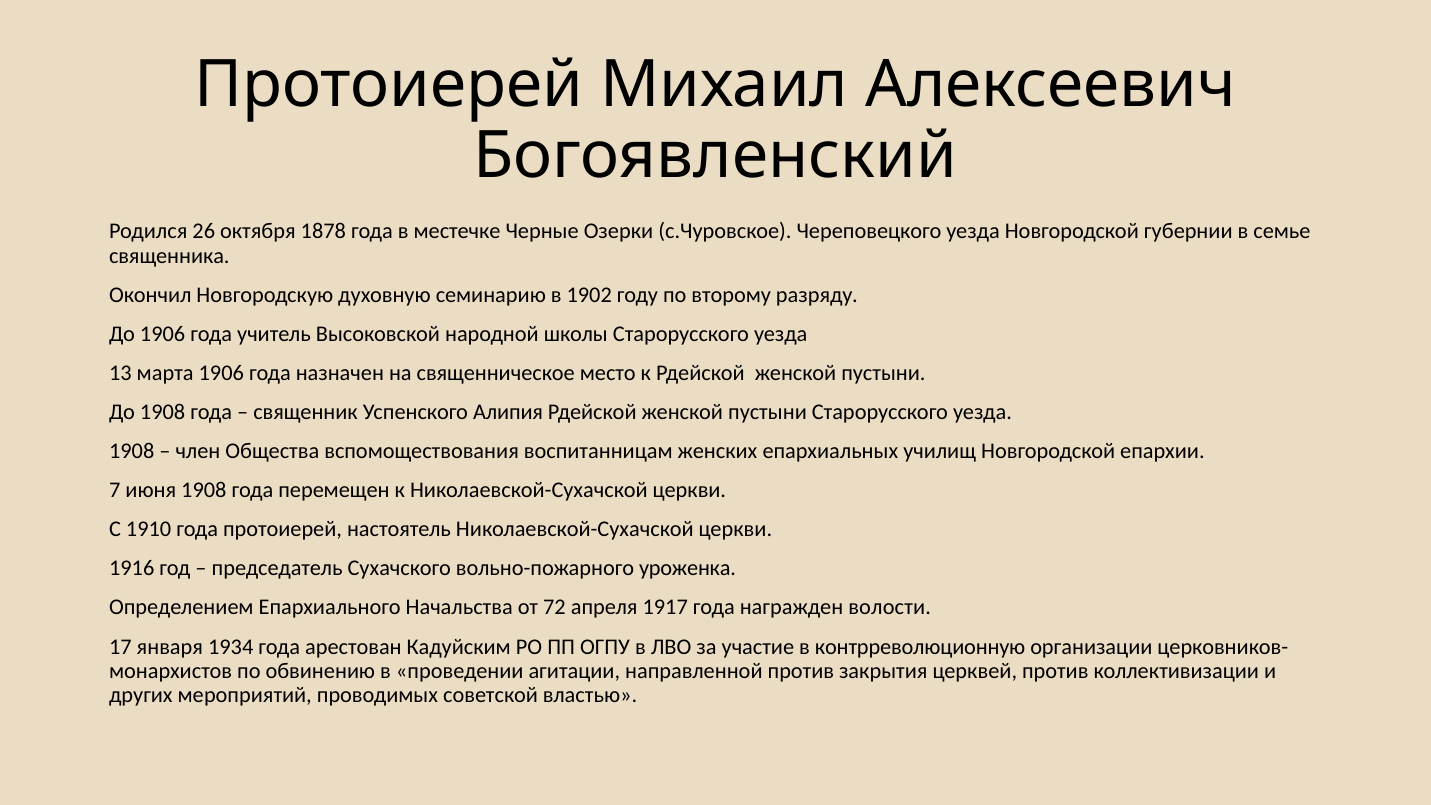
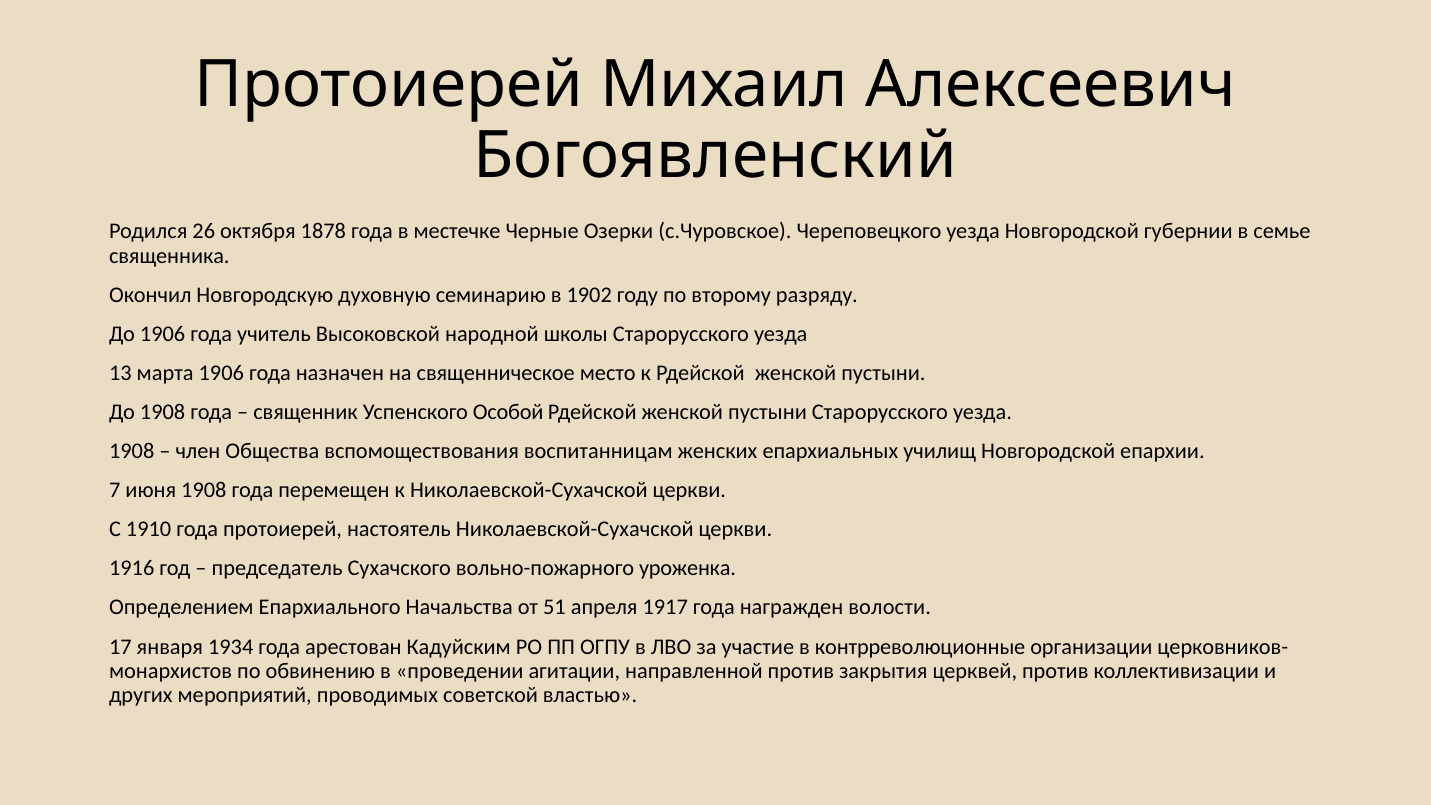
Алипия: Алипия -> Особой
72: 72 -> 51
контрреволюционную: контрреволюционную -> контрреволюционные
